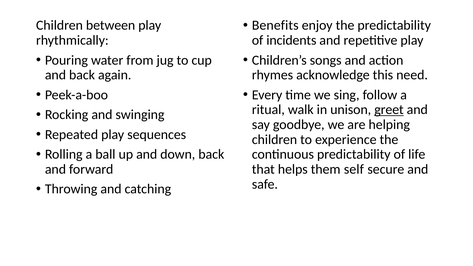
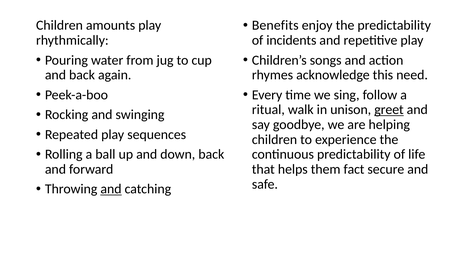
between: between -> amounts
self: self -> fact
and at (111, 189) underline: none -> present
